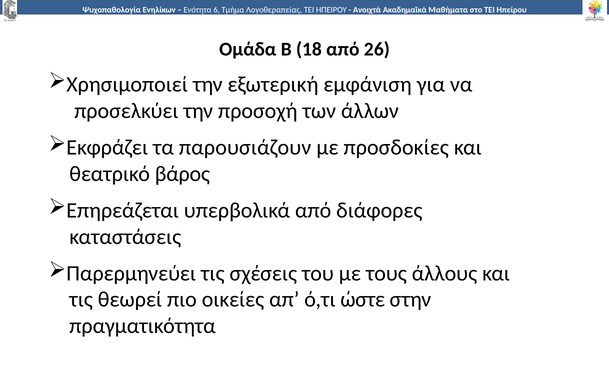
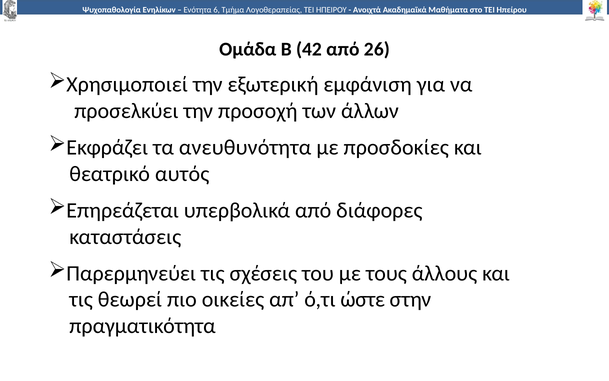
18: 18 -> 42
παρουσιάζουν: παρουσιάζουν -> ανευθυνότητα
βάρος: βάρος -> αυτός
